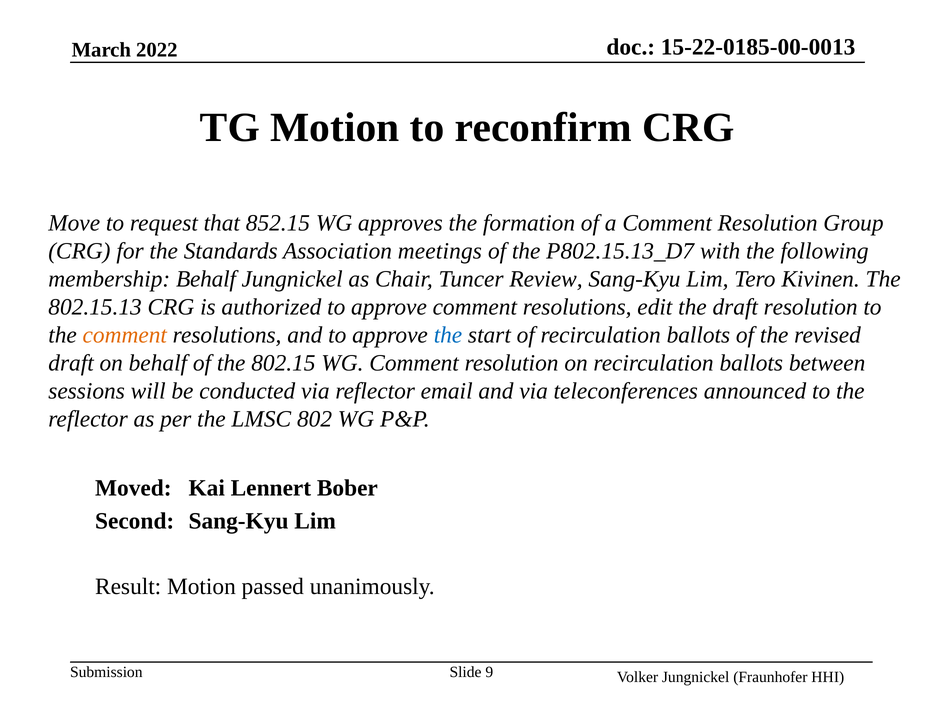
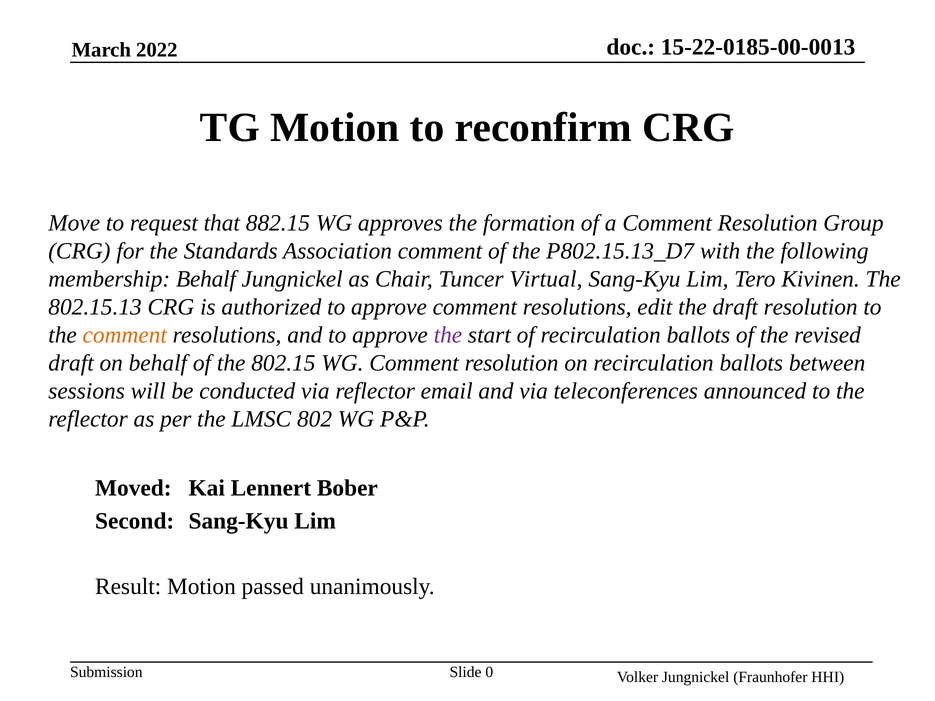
852.15: 852.15 -> 882.15
Association meetings: meetings -> comment
Review: Review -> Virtual
the at (448, 335) colour: blue -> purple
9: 9 -> 0
